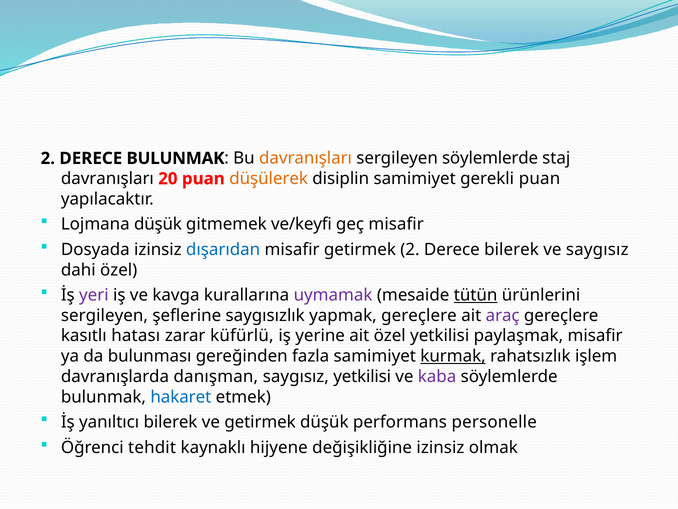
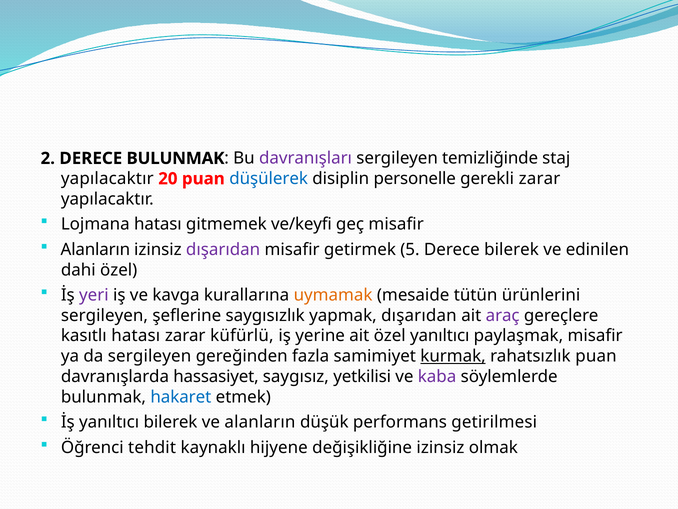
davranışları at (306, 158) colour: orange -> purple
sergileyen söylemlerde: söylemlerde -> temizliğinde
davranışları at (107, 179): davranışları -> yapılacaktır
düşülerek colour: orange -> blue
disiplin samimiyet: samimiyet -> personelle
gerekli puan: puan -> zarar
Lojmana düşük: düşük -> hatası
Dosyada at (95, 249): Dosyada -> Alanların
dışarıdan at (223, 249) colour: blue -> purple
getirmek 2: 2 -> 5
ve saygısız: saygısız -> edinilen
uymamak colour: purple -> orange
tütün underline: present -> none
yapmak gereçlere: gereçlere -> dışarıdan
özel yetkilisi: yetkilisi -> yanıltıcı
da bulunması: bulunması -> sergileyen
rahatsızlık işlem: işlem -> puan
danışman: danışman -> hassasiyet
ve getirmek: getirmek -> alanların
personelle: personelle -> getirilmesi
